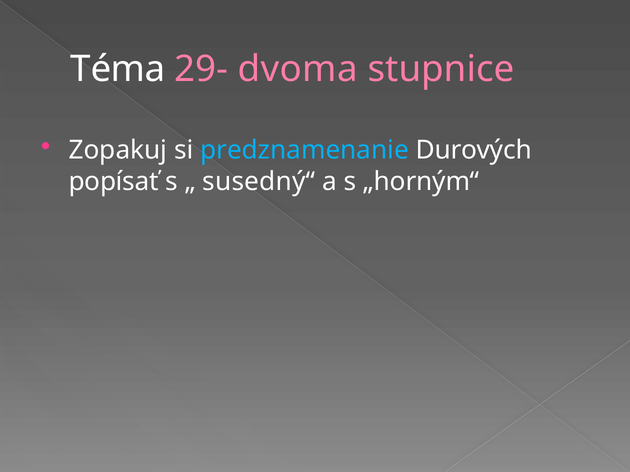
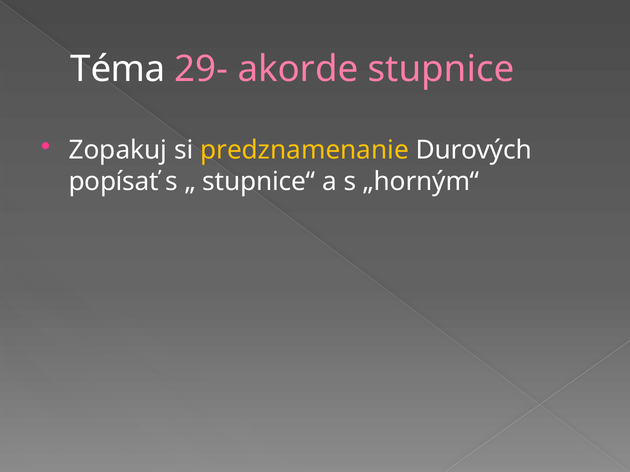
dvoma: dvoma -> akorde
predznamenanie colour: light blue -> yellow
susedný“: susedný“ -> stupnice“
